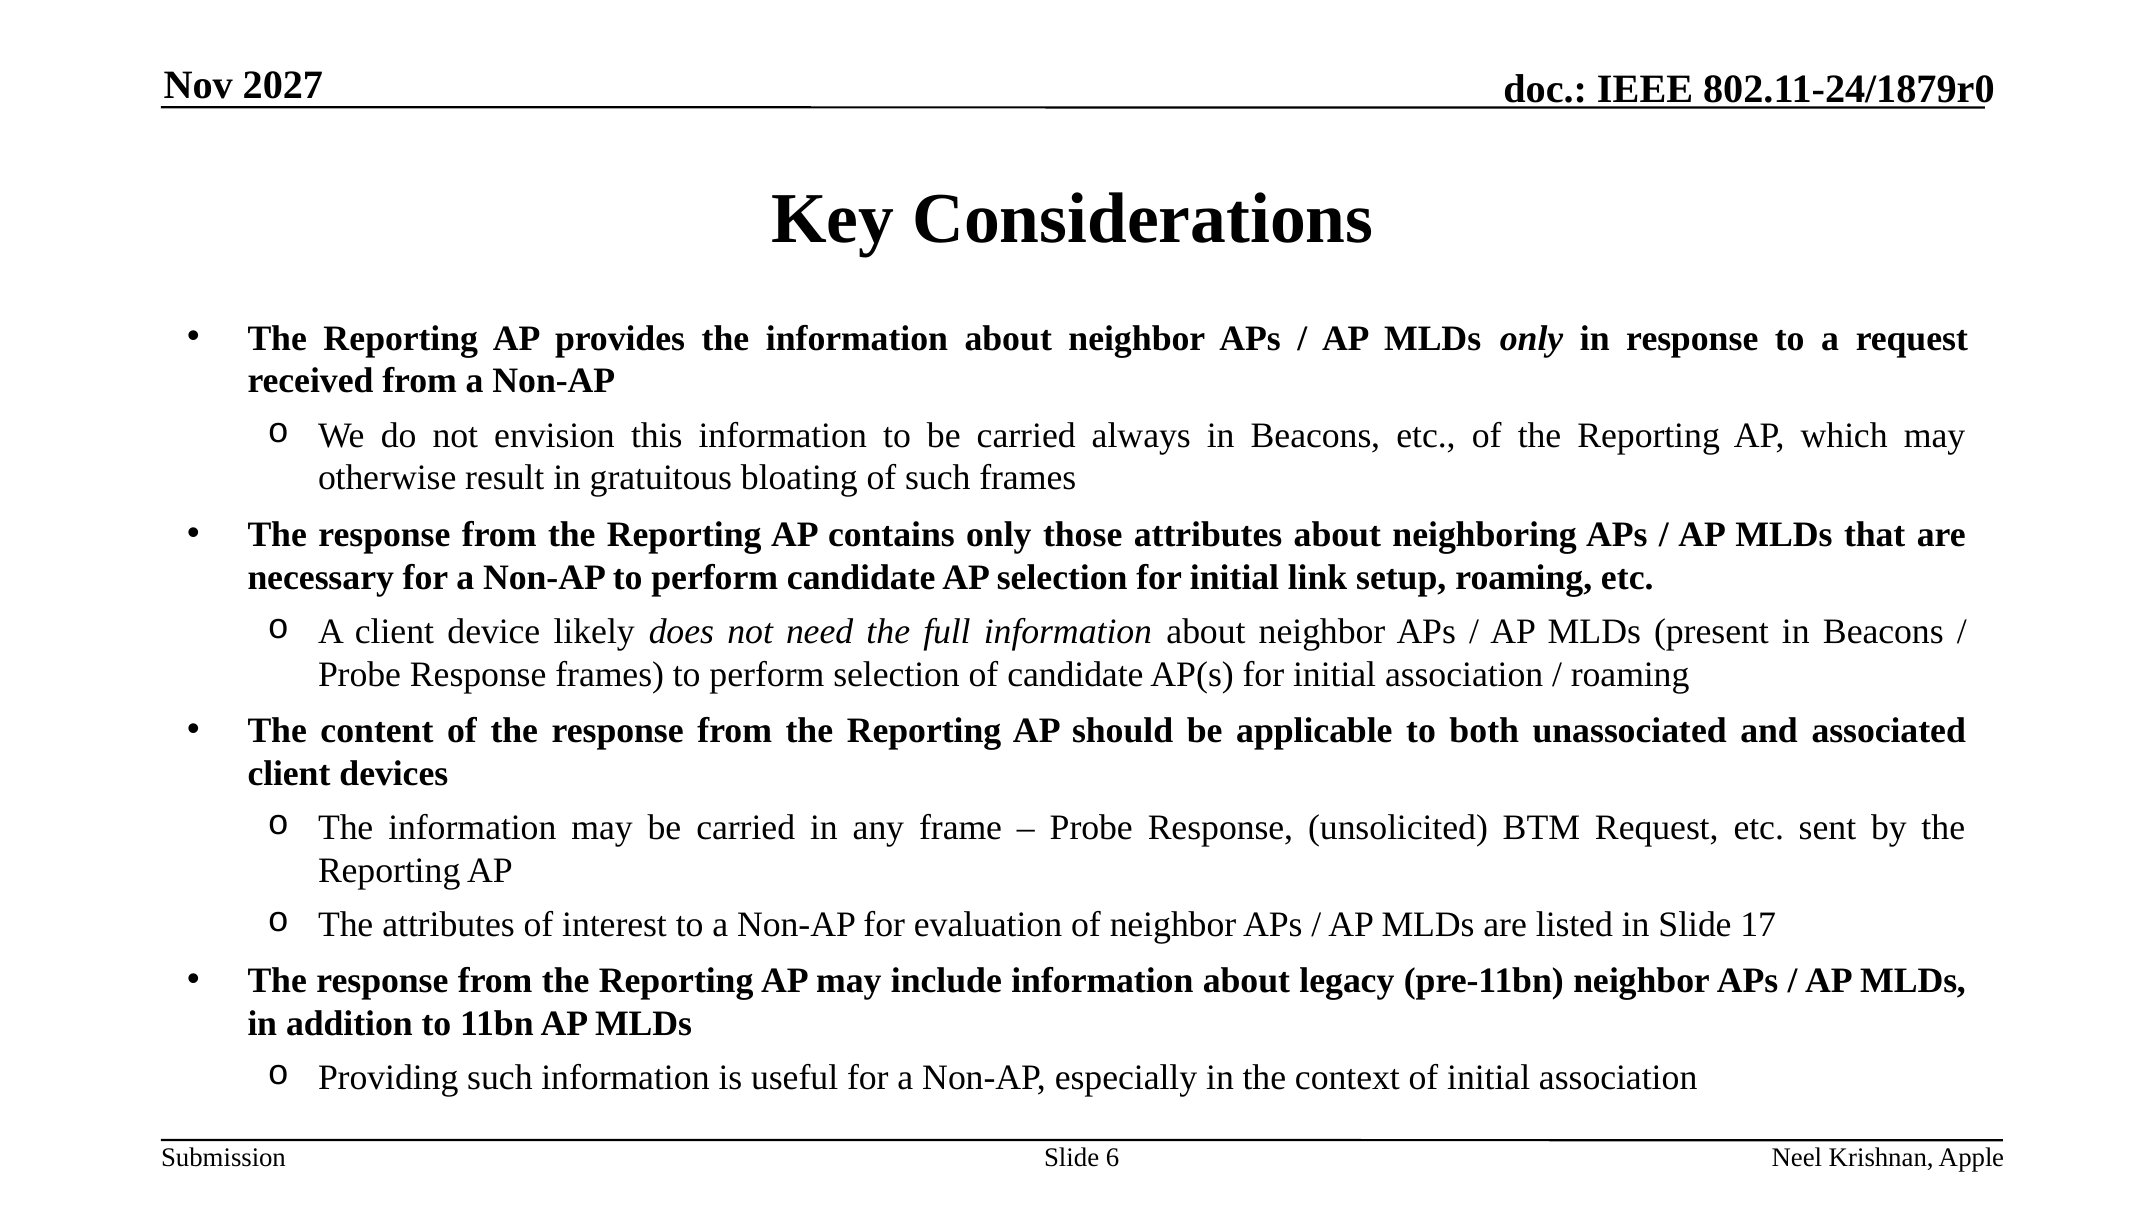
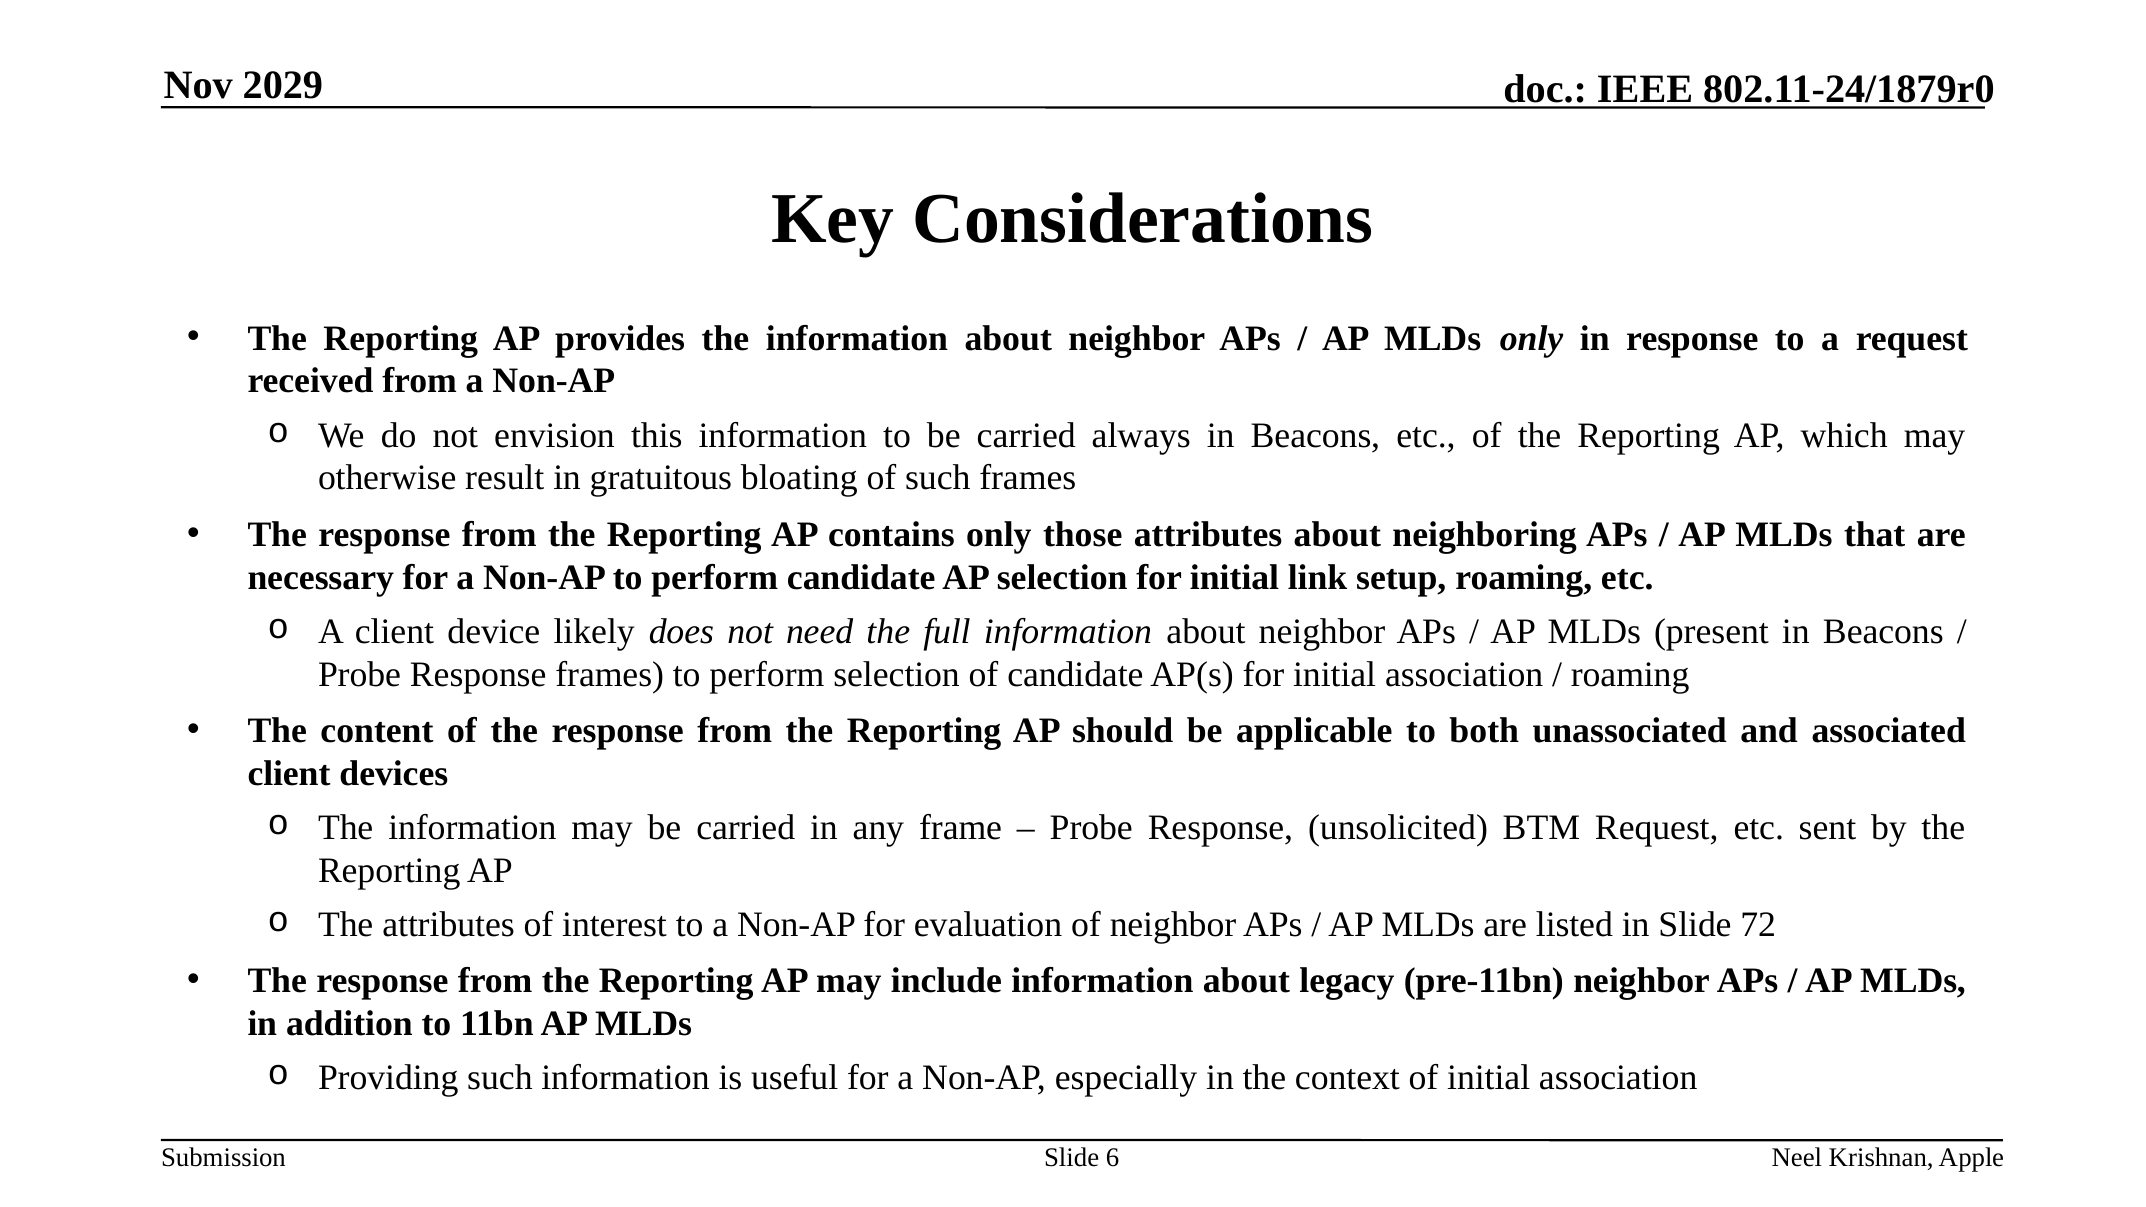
2027: 2027 -> 2029
17: 17 -> 72
